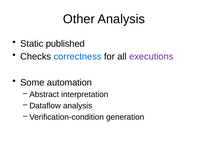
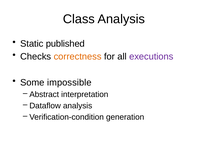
Other: Other -> Class
correctness colour: blue -> orange
automation: automation -> impossible
